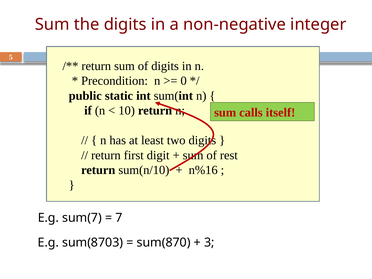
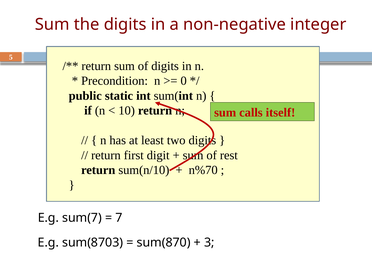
n%16: n%16 -> n%70
